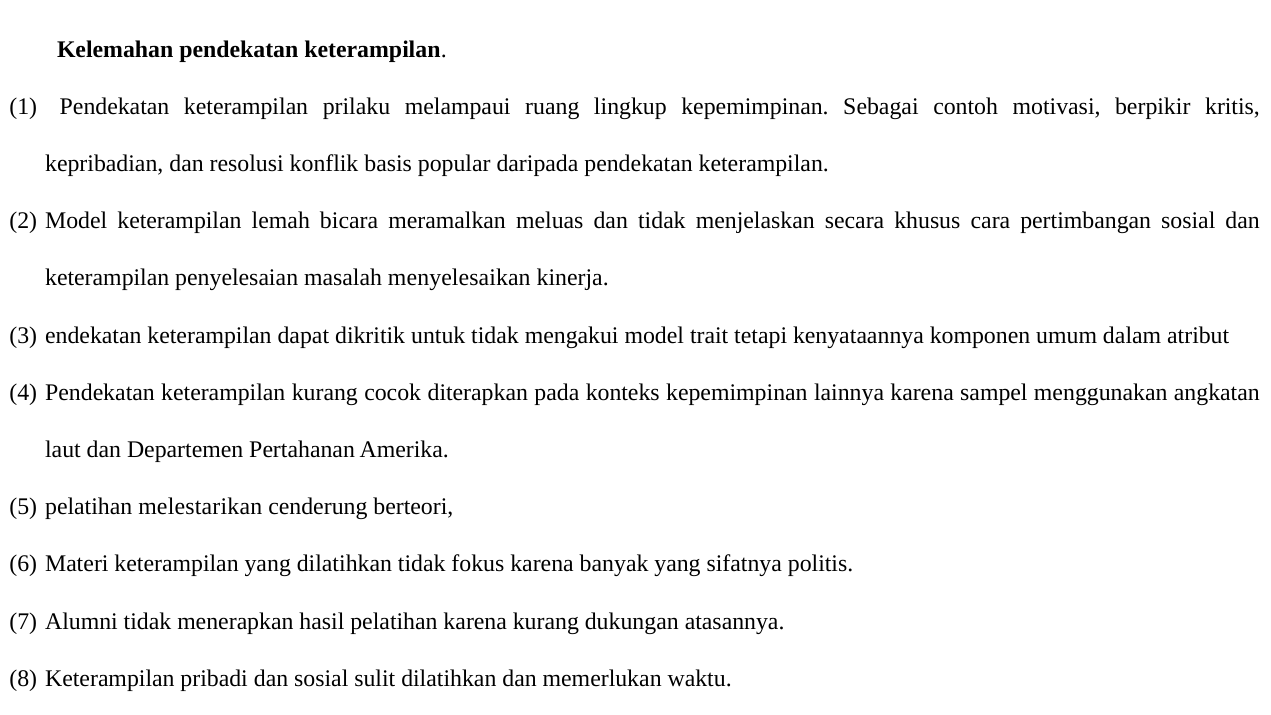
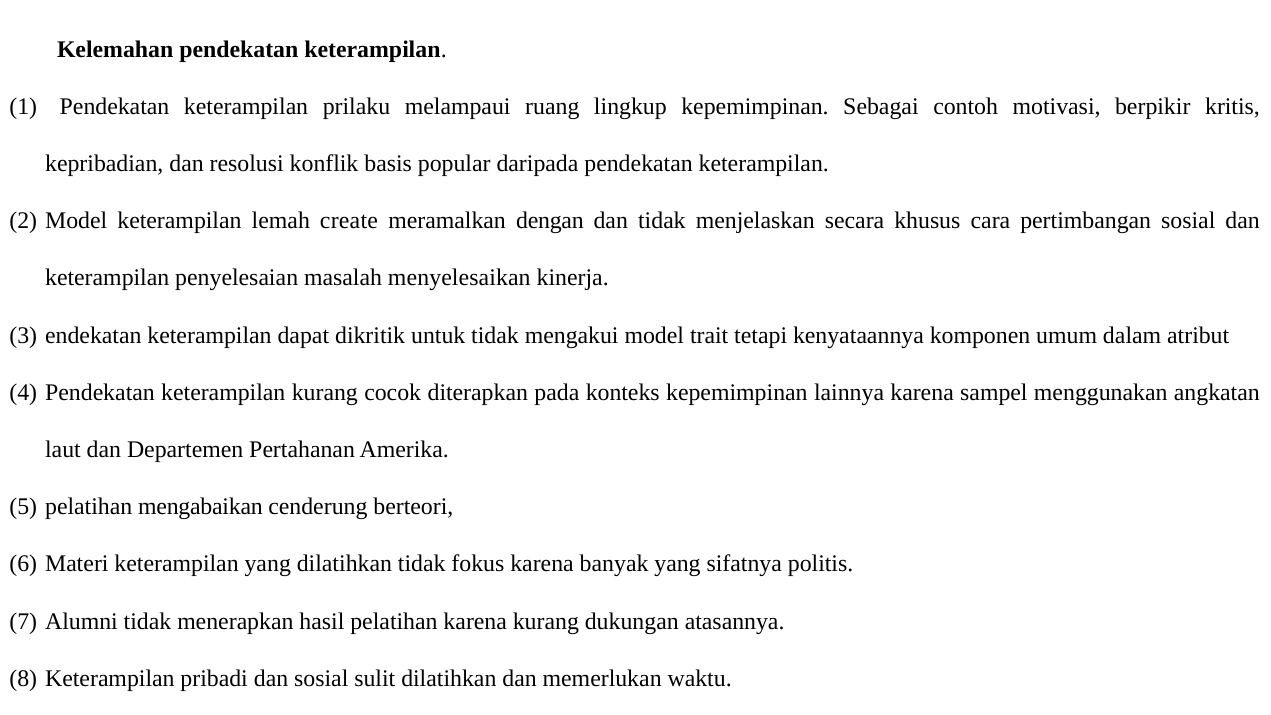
bicara: bicara -> create
meluas: meluas -> dengan
melestarikan: melestarikan -> mengabaikan
